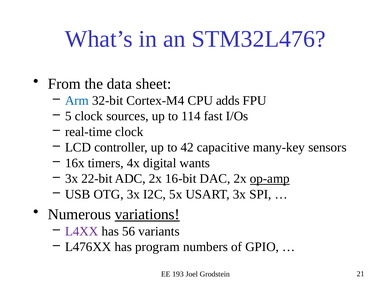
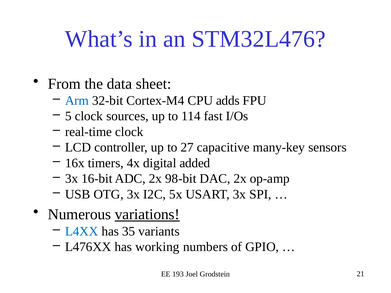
42: 42 -> 27
wants: wants -> added
22-bit: 22-bit -> 16-bit
16-bit: 16-bit -> 98-bit
op-amp underline: present -> none
L4XX colour: purple -> blue
56: 56 -> 35
program: program -> working
